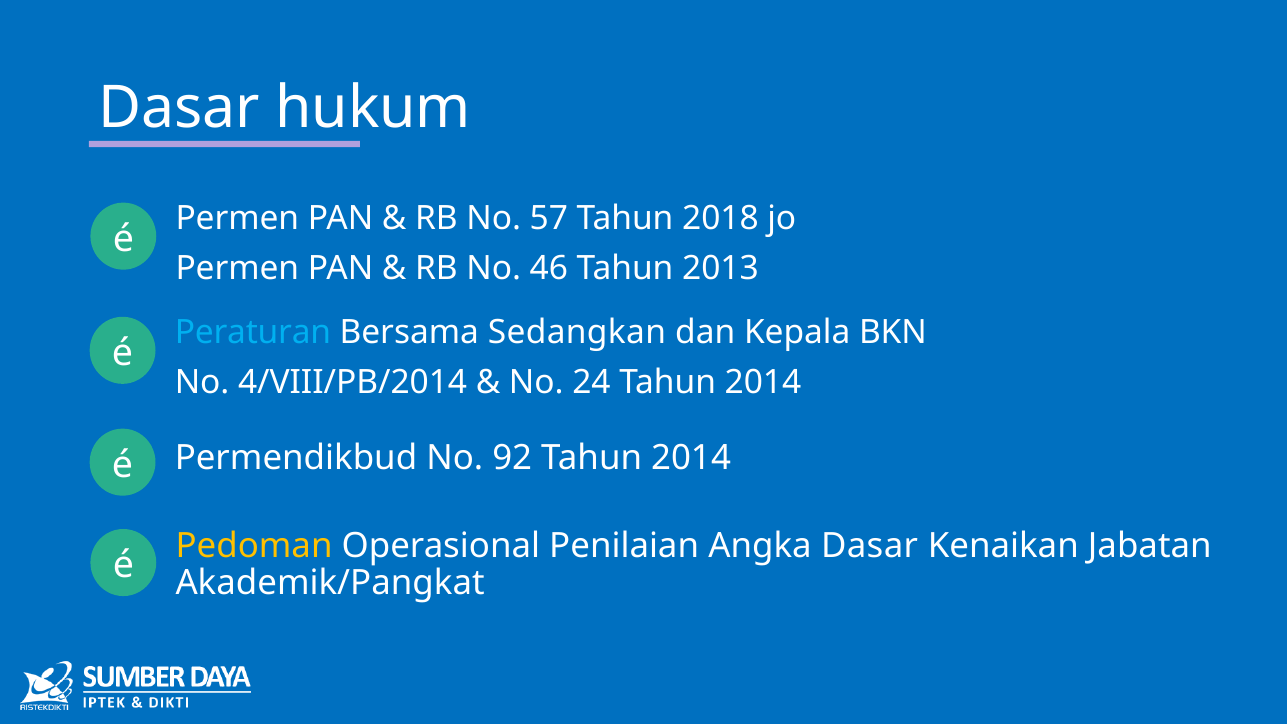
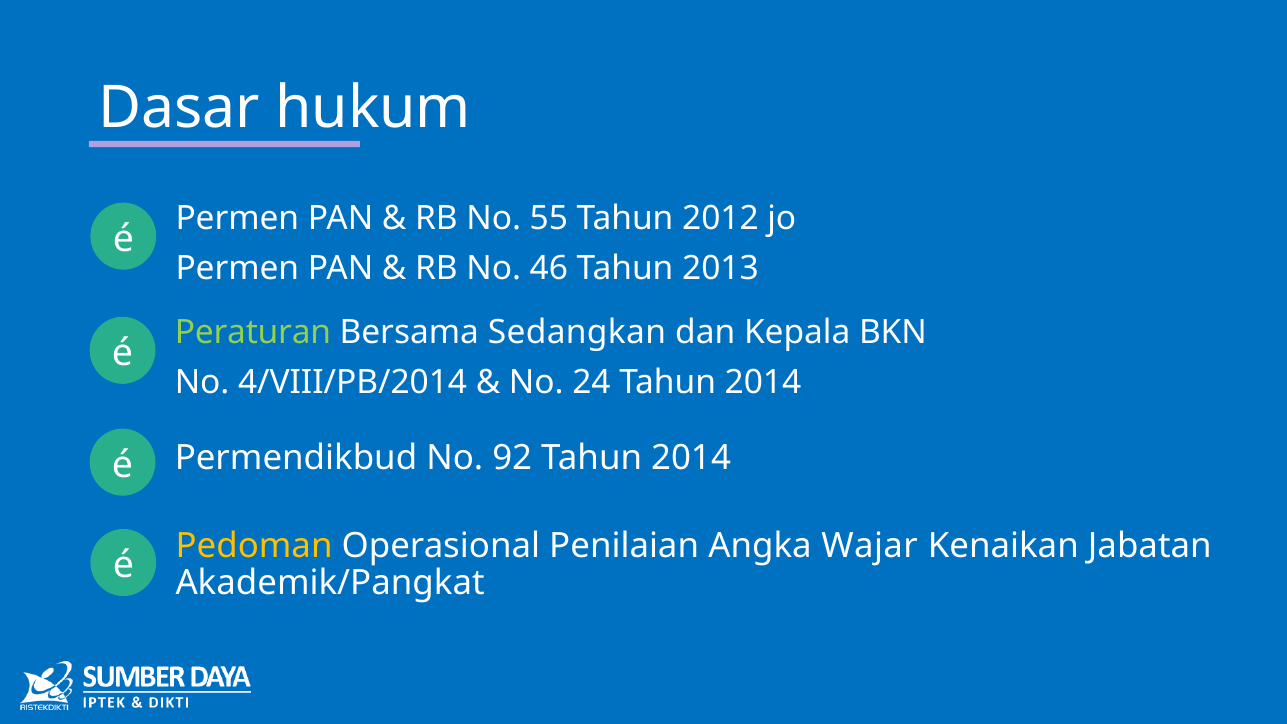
57: 57 -> 55
2018: 2018 -> 2012
Peraturan colour: light blue -> light green
Angka Dasar: Dasar -> Wajar
